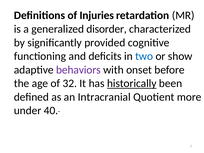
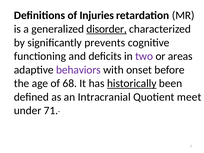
disorder underline: none -> present
provided: provided -> prevents
two colour: blue -> purple
show: show -> areas
32: 32 -> 68
more: more -> meet
40: 40 -> 71
